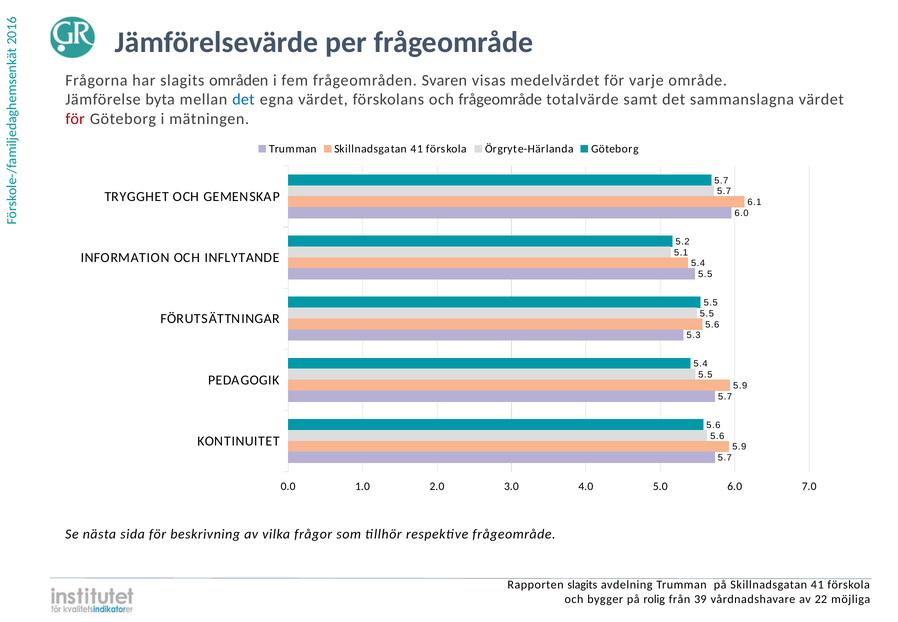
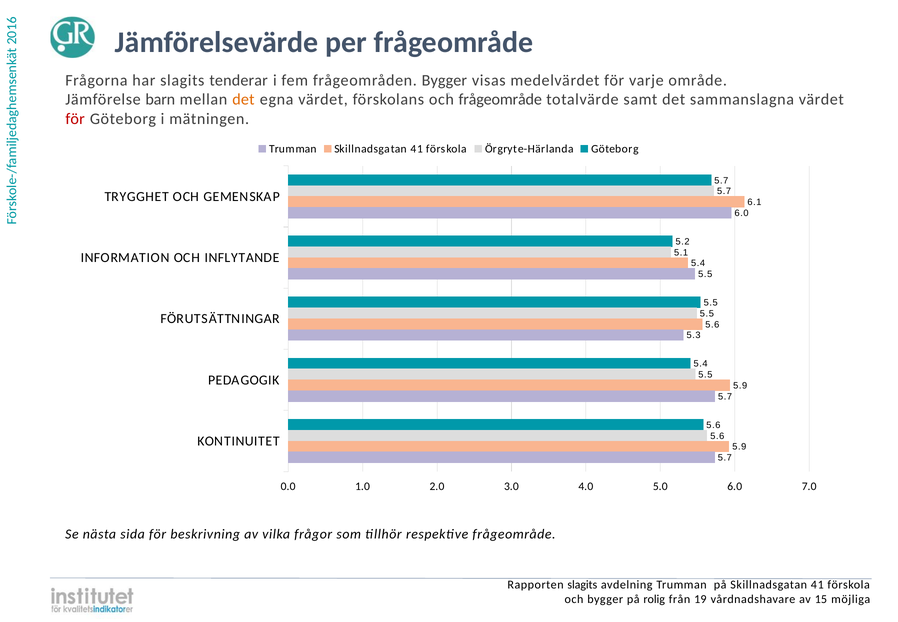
områden: områden -> tenderar
frågeområden Svaren: Svaren -> Bygger
byta: byta -> barn
det at (243, 100) colour: blue -> orange
39: 39 -> 19
22: 22 -> 15
